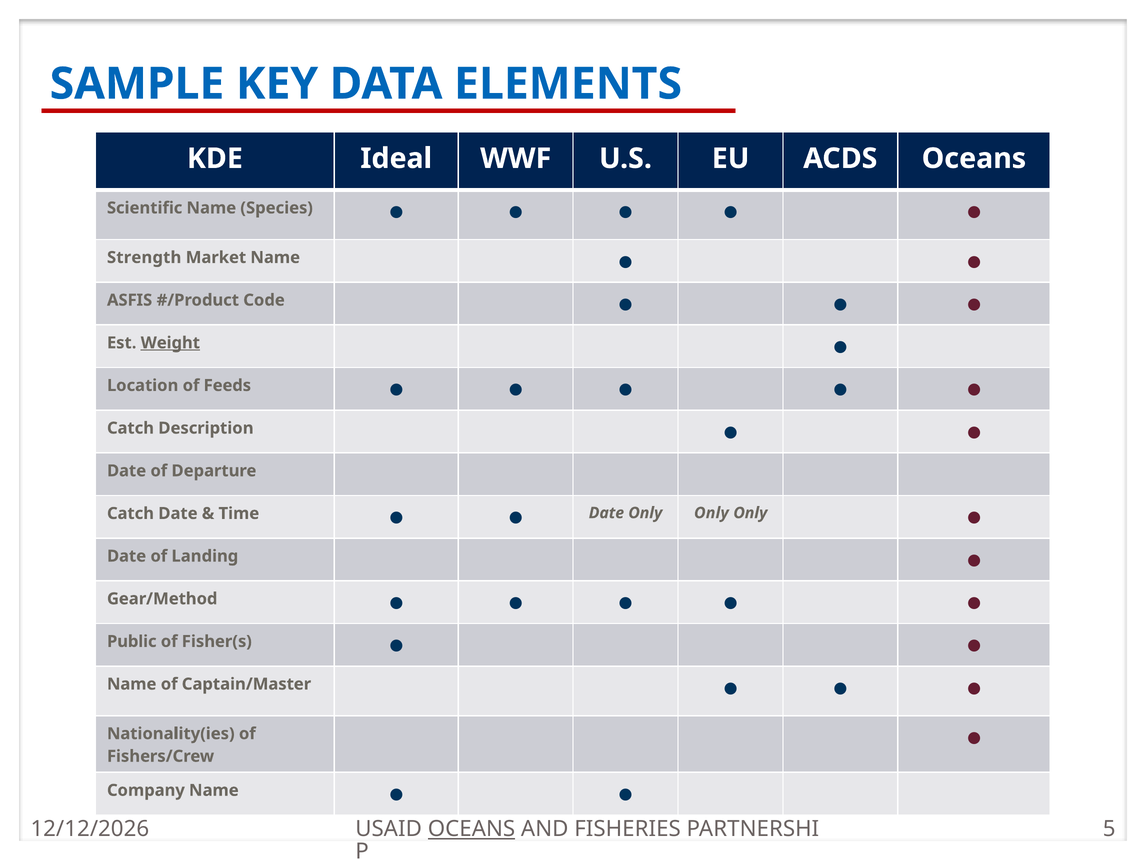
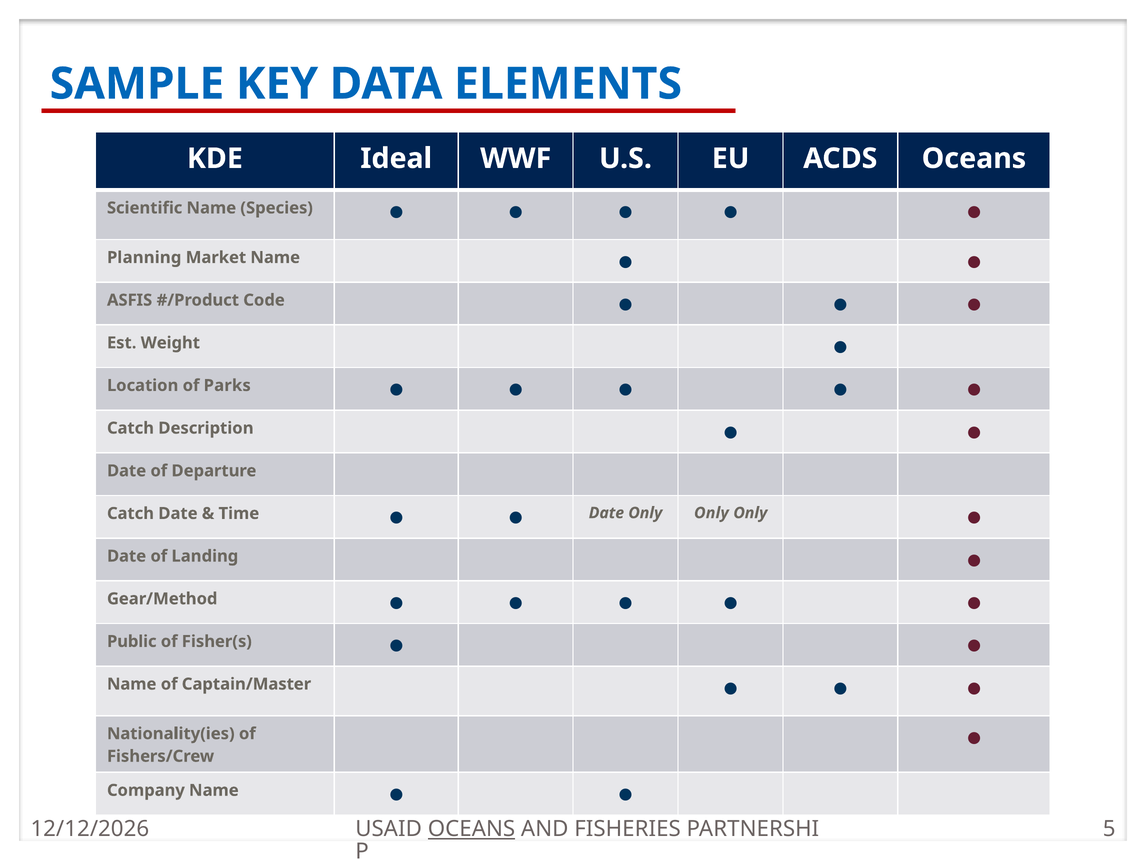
Strength: Strength -> Planning
Weight underline: present -> none
Feeds: Feeds -> Parks
